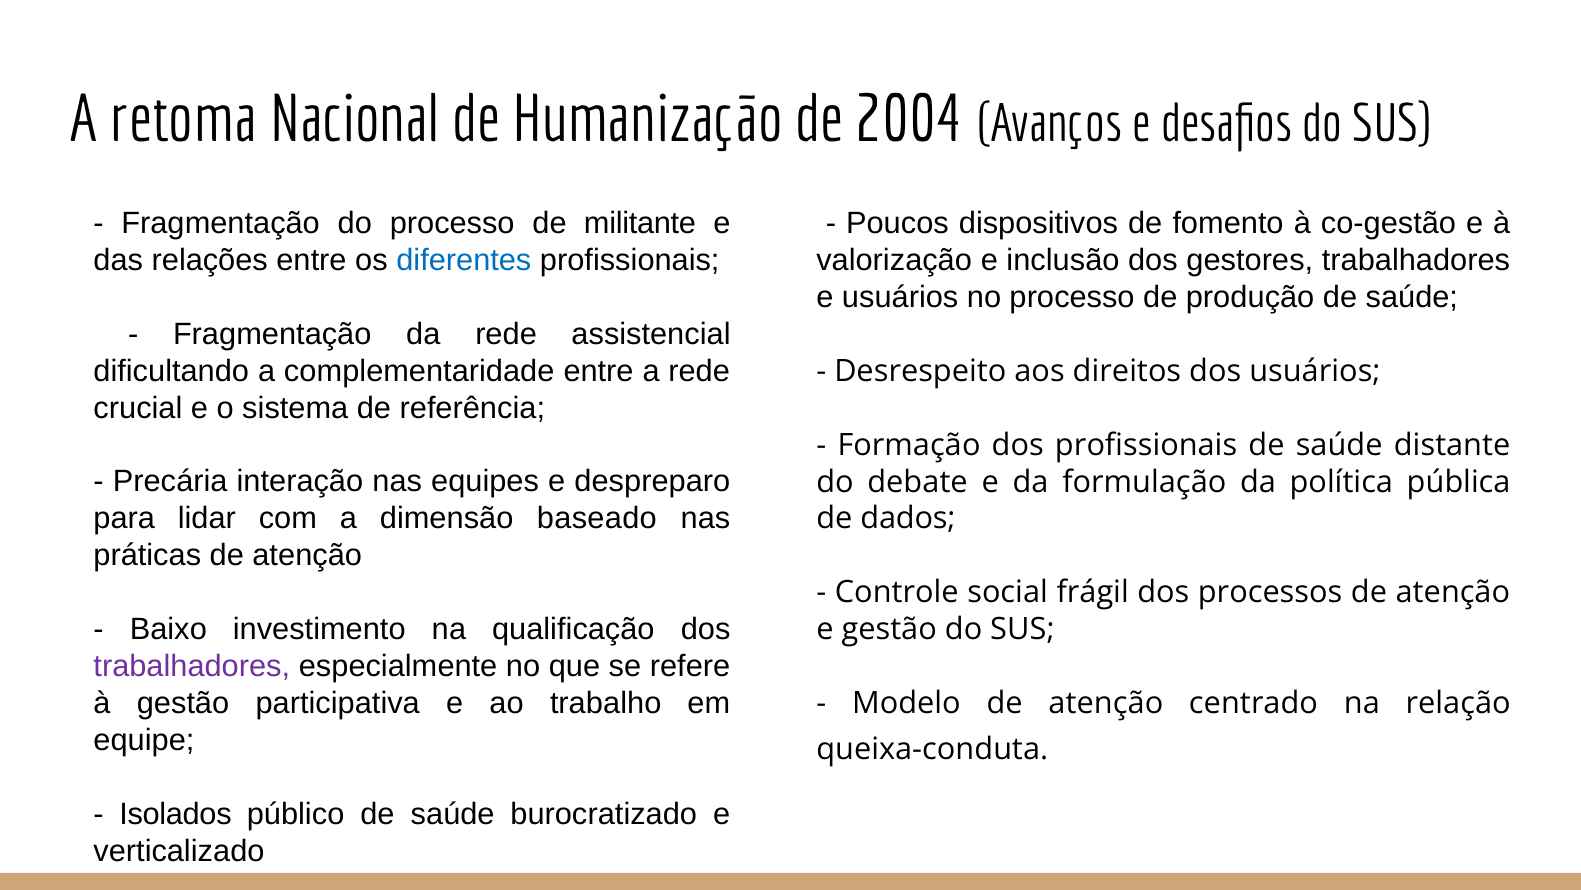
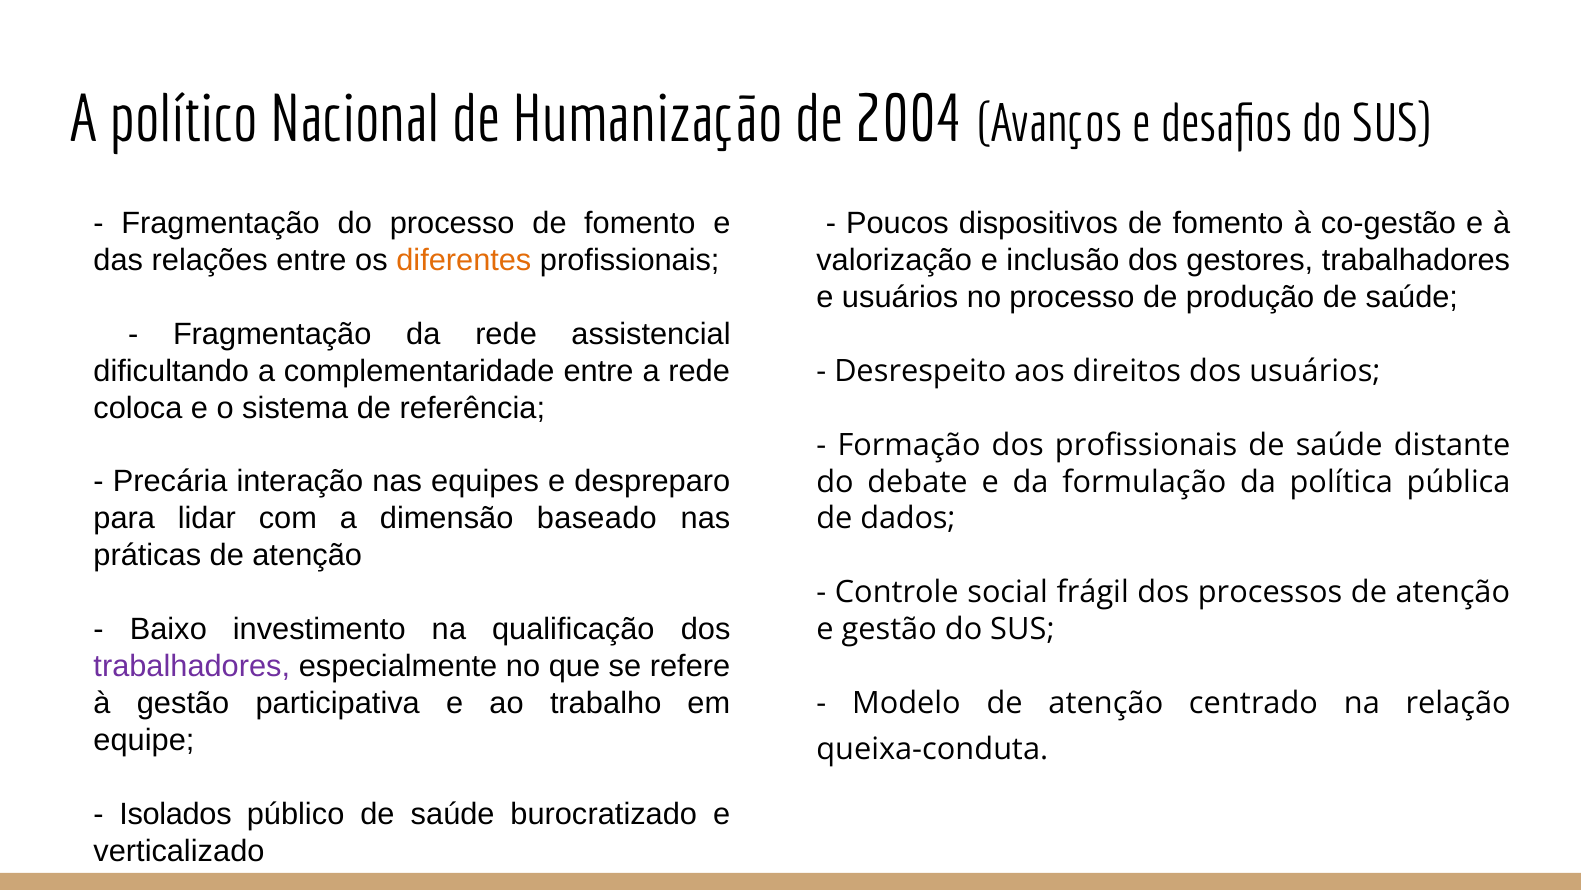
retoma: retoma -> político
processo de militante: militante -> fomento
diferentes colour: blue -> orange
crucial: crucial -> coloca
